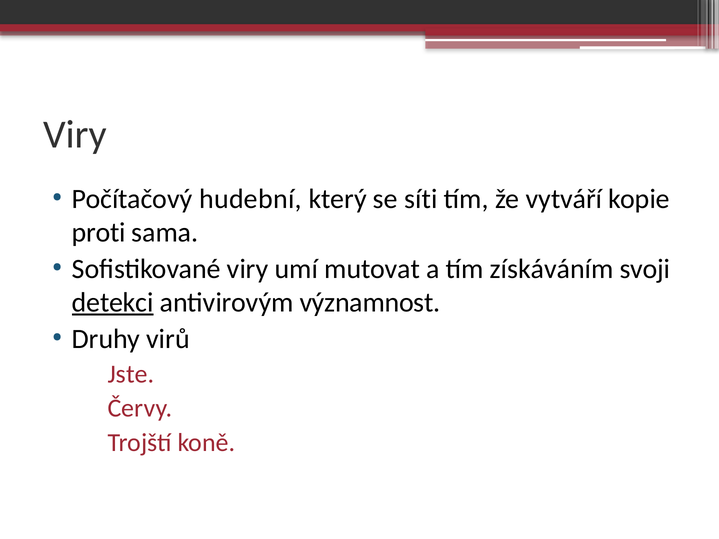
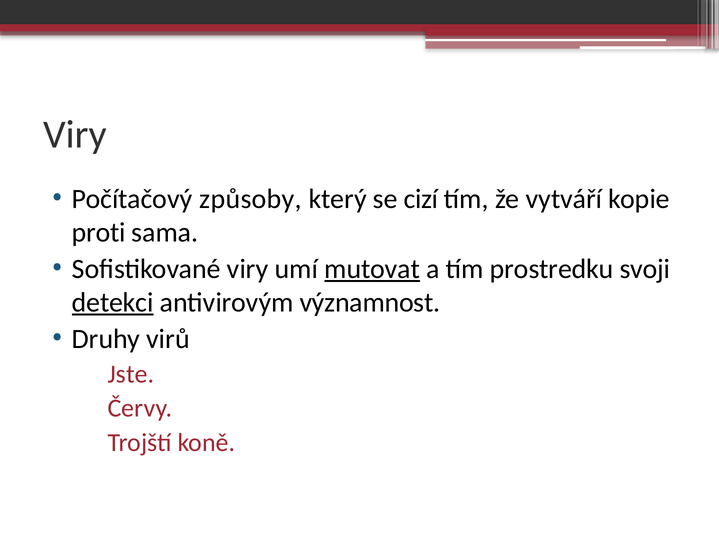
hudební: hudební -> způsoby
síti: síti -> cizí
mutovat underline: none -> present
získáváním: získáváním -> prostredku
